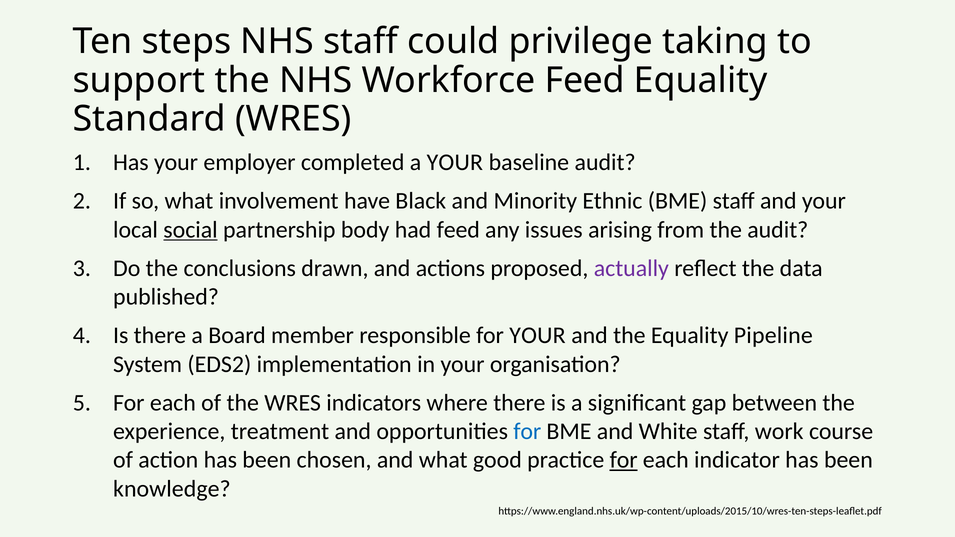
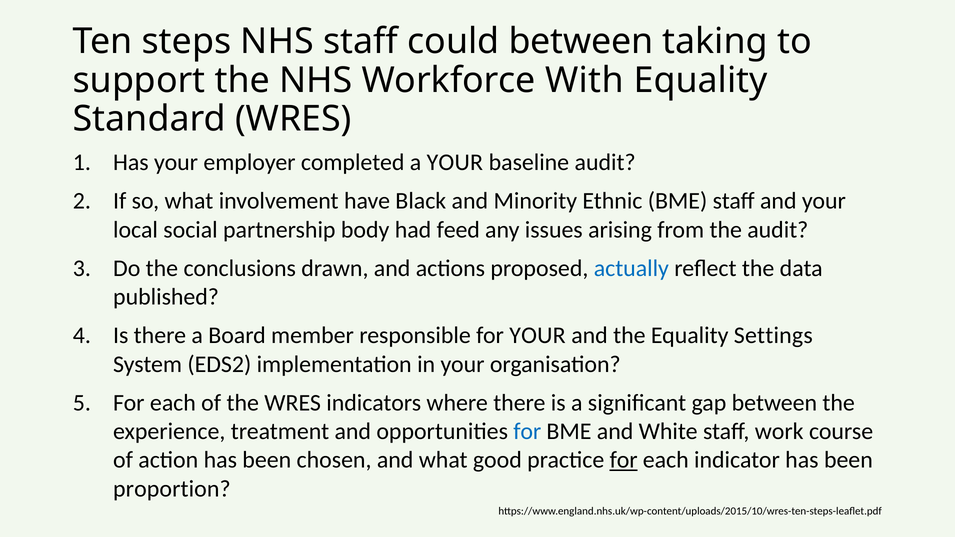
could privilege: privilege -> between
Workforce Feed: Feed -> With
social underline: present -> none
actually colour: purple -> blue
Pipeline: Pipeline -> Settings
knowledge: knowledge -> proportion
